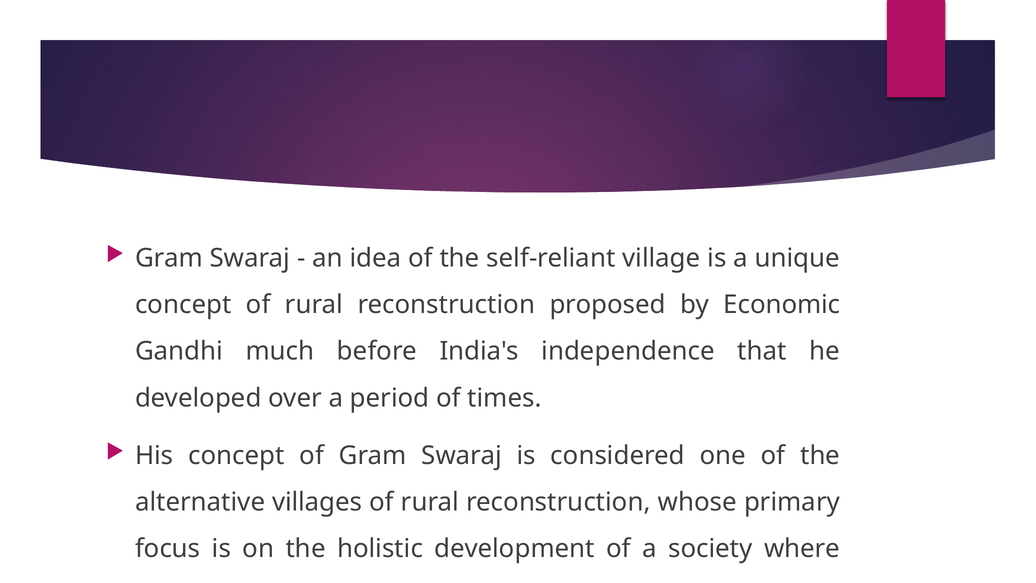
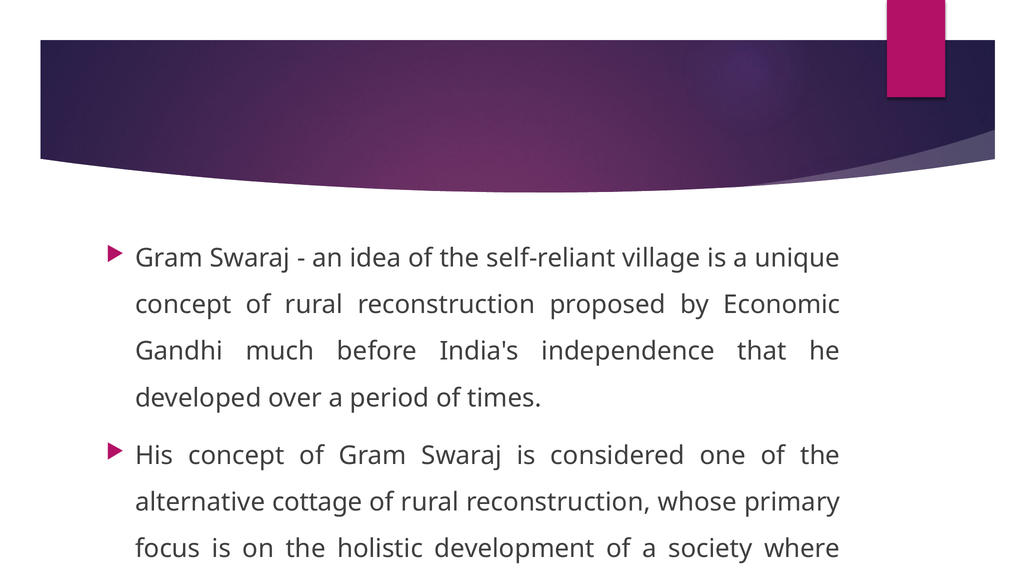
villages: villages -> cottage
